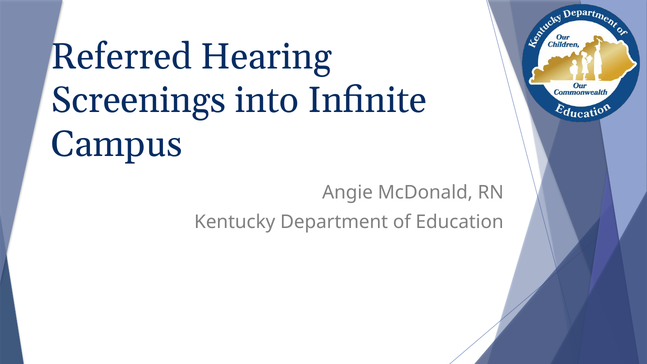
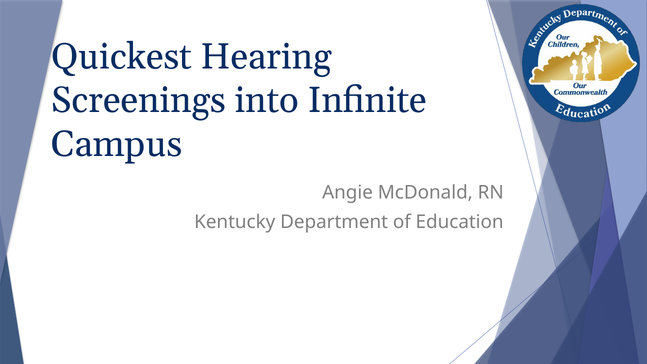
Referred: Referred -> Quickest
